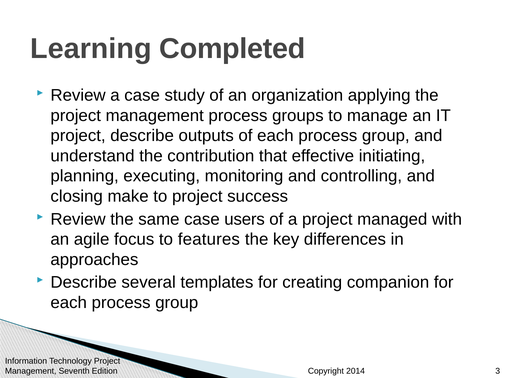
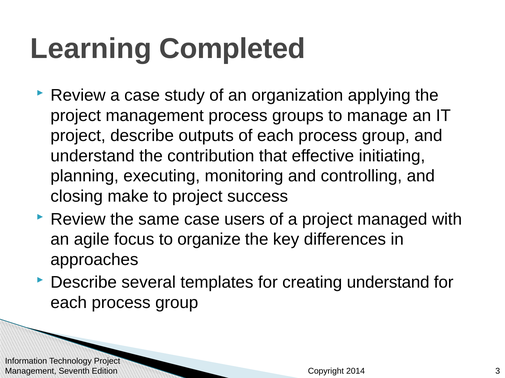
features: features -> organize
creating companion: companion -> understand
